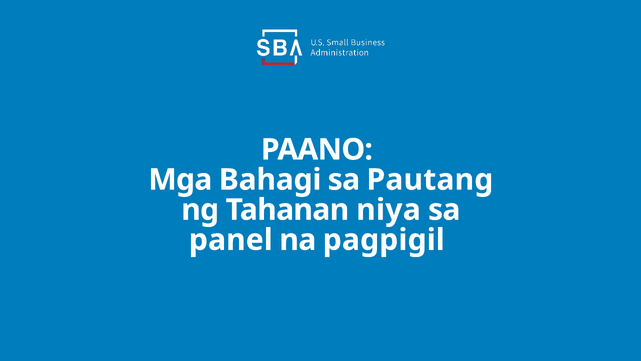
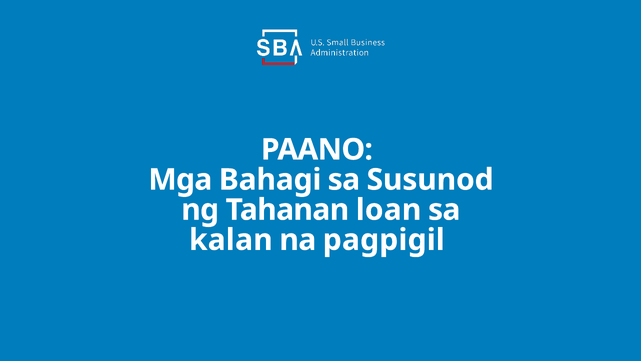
Pautang: Pautang -> Susunod
niya: niya -> loan
panel: panel -> kalan
